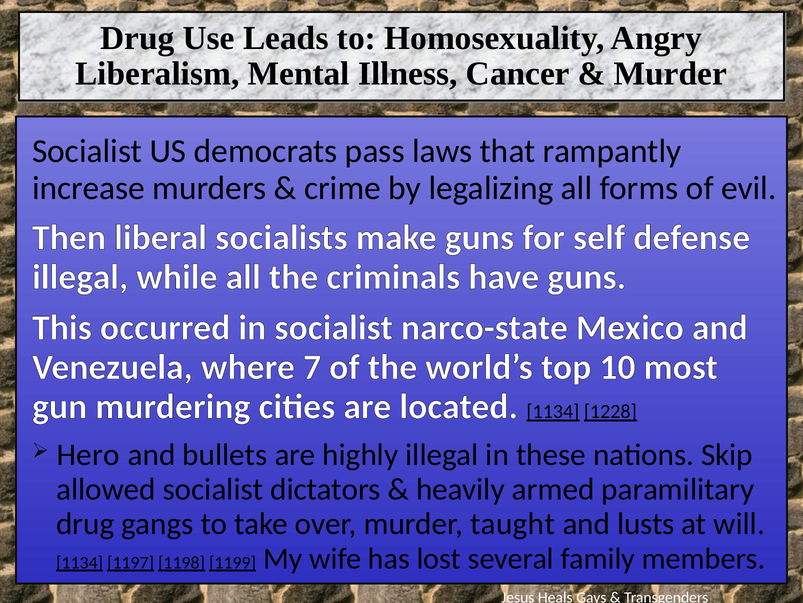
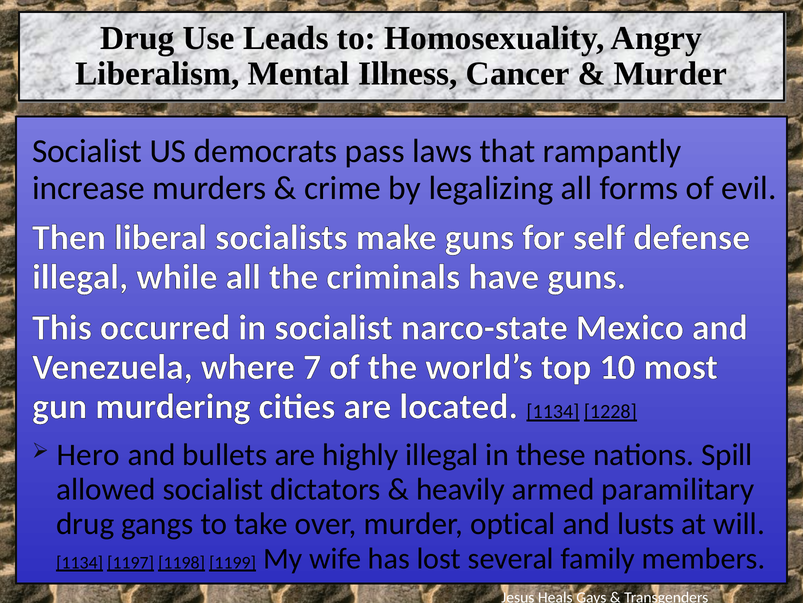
Skip: Skip -> Spill
taught: taught -> optical
